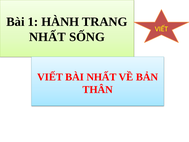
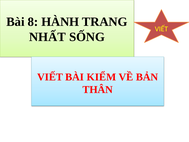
1: 1 -> 8
BÀI NHẤT: NHẤT -> KIỂM
